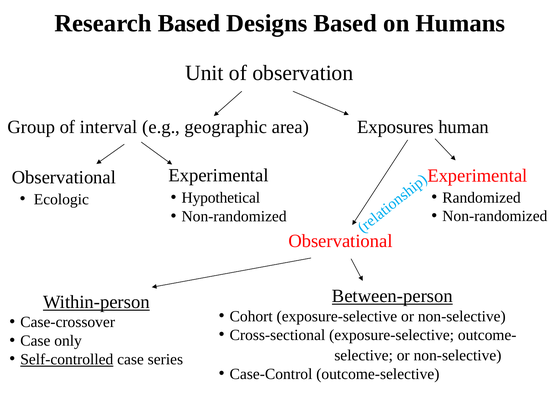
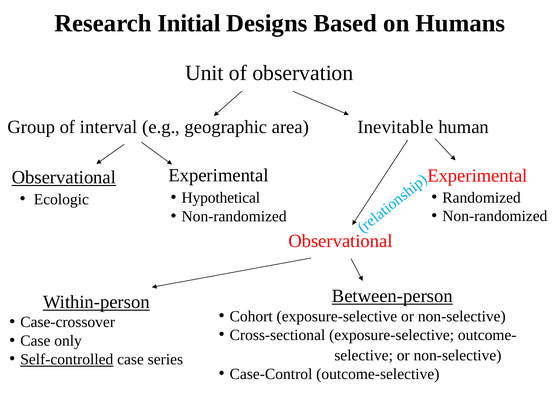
Research Based: Based -> Initial
Exposures: Exposures -> Inevitable
Observational at (64, 177) underline: none -> present
